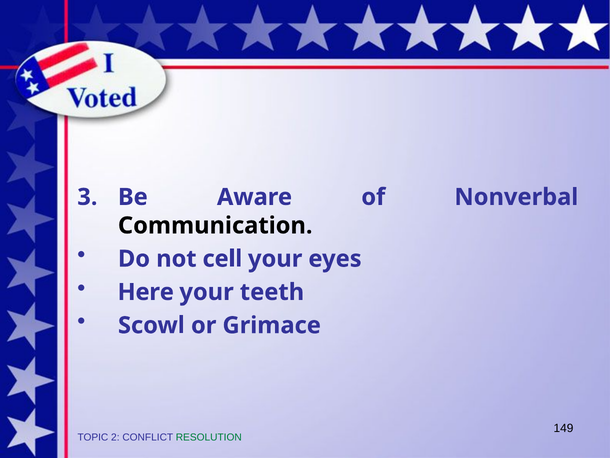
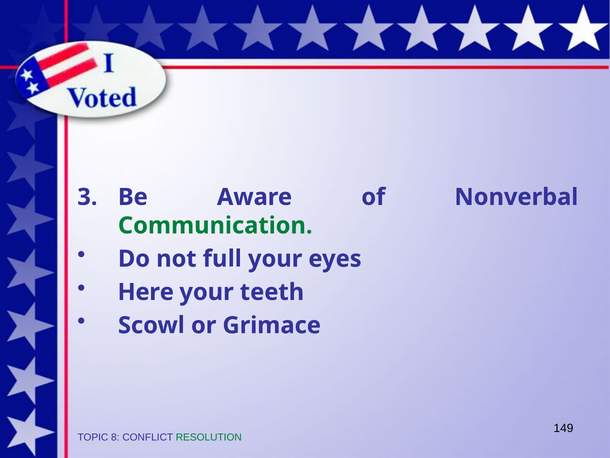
Communication colour: black -> green
cell: cell -> full
2: 2 -> 8
